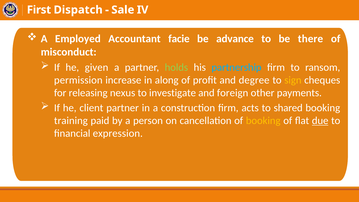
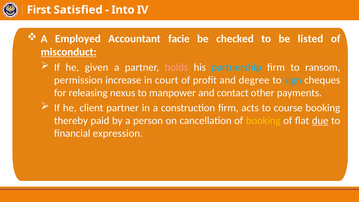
Dispatch: Dispatch -> Satisfied
Sale: Sale -> Into
advance: advance -> checked
there: there -> listed
misconduct underline: none -> present
holds colour: light green -> pink
along: along -> court
sign colour: yellow -> light blue
investigate: investigate -> manpower
foreign: foreign -> contact
shared: shared -> course
training: training -> thereby
